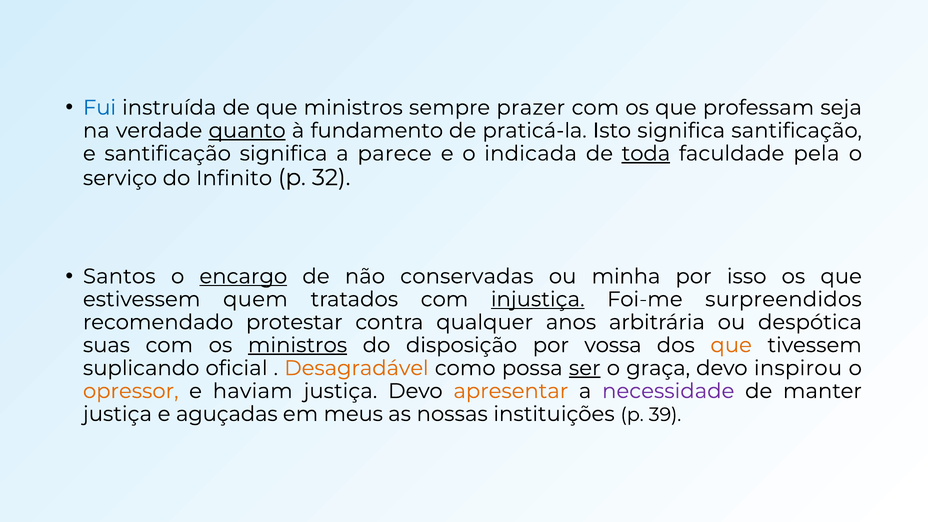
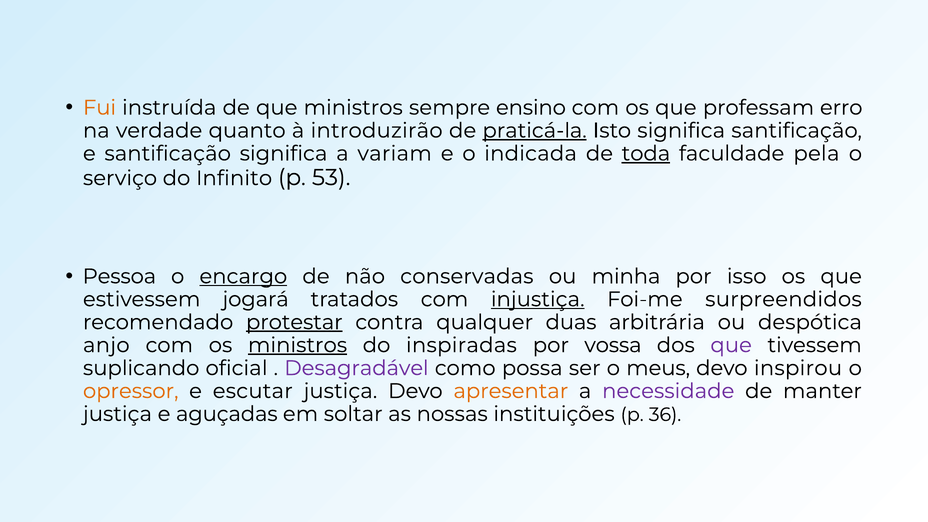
Fui colour: blue -> orange
prazer: prazer -> ensino
seja: seja -> erro
quanto underline: present -> none
fundamento: fundamento -> introduzirão
praticá-la underline: none -> present
parece: parece -> variam
32: 32 -> 53
Santos: Santos -> Pessoa
quem: quem -> jogará
protestar underline: none -> present
anos: anos -> duas
suas: suas -> anjo
disposição: disposição -> inspiradas
que at (731, 345) colour: orange -> purple
Desagradável colour: orange -> purple
ser underline: present -> none
graça: graça -> meus
haviam: haviam -> escutar
meus: meus -> soltar
39: 39 -> 36
